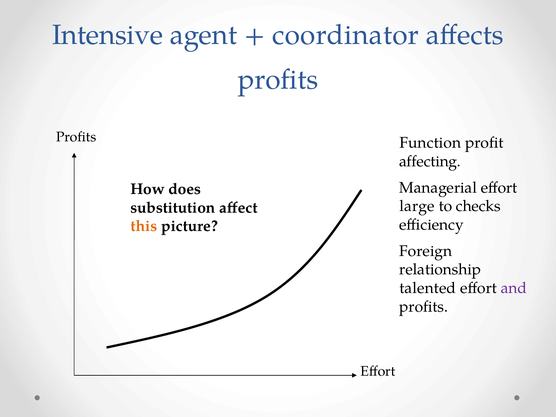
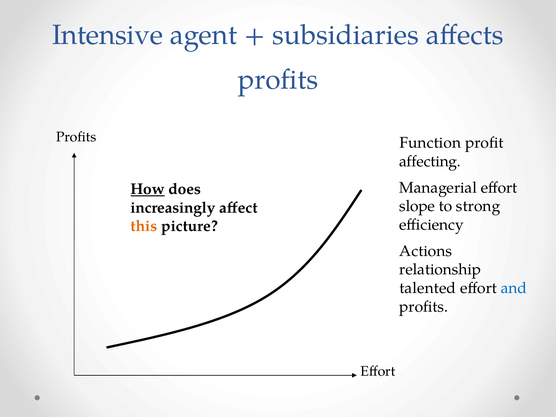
coordinator: coordinator -> subsidiaries
How underline: none -> present
large: large -> slope
checks: checks -> strong
substitution: substitution -> increasingly
Foreign: Foreign -> Actions
and colour: purple -> blue
